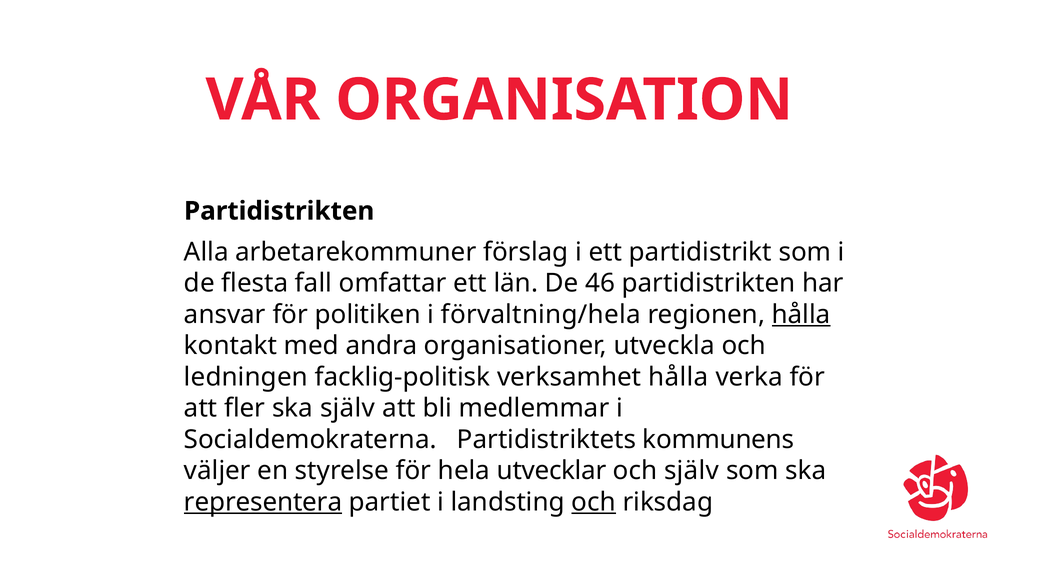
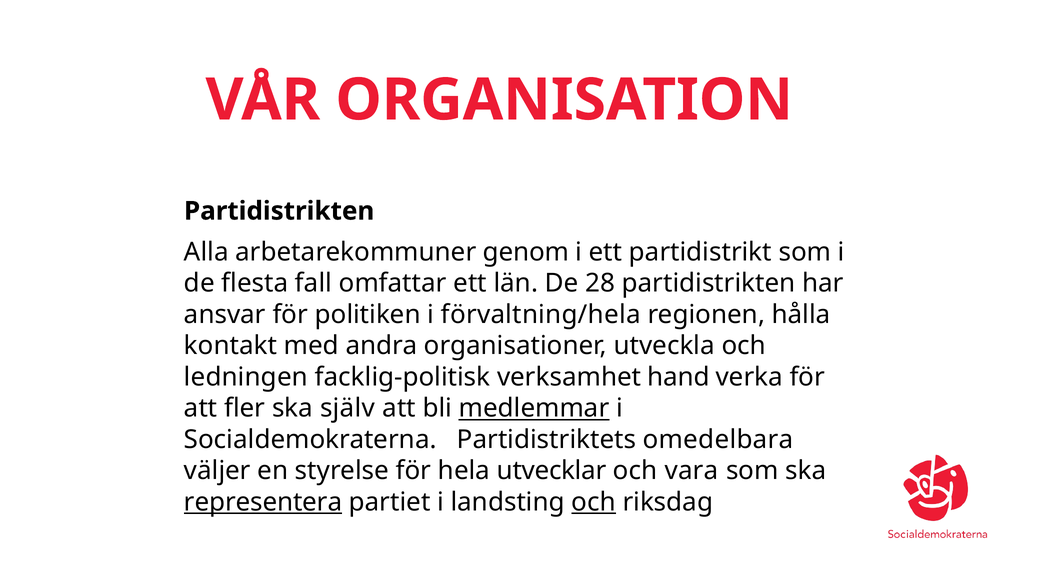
förslag: förslag -> genom
46: 46 -> 28
hålla at (801, 315) underline: present -> none
verksamhet hålla: hålla -> hand
medlemmar underline: none -> present
kommunens: kommunens -> omedelbara
och själv: själv -> vara
